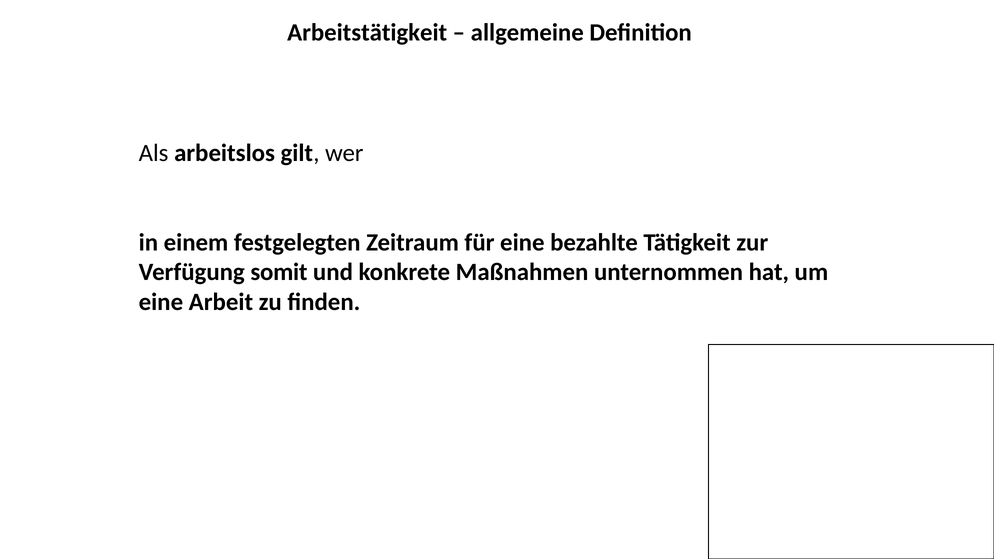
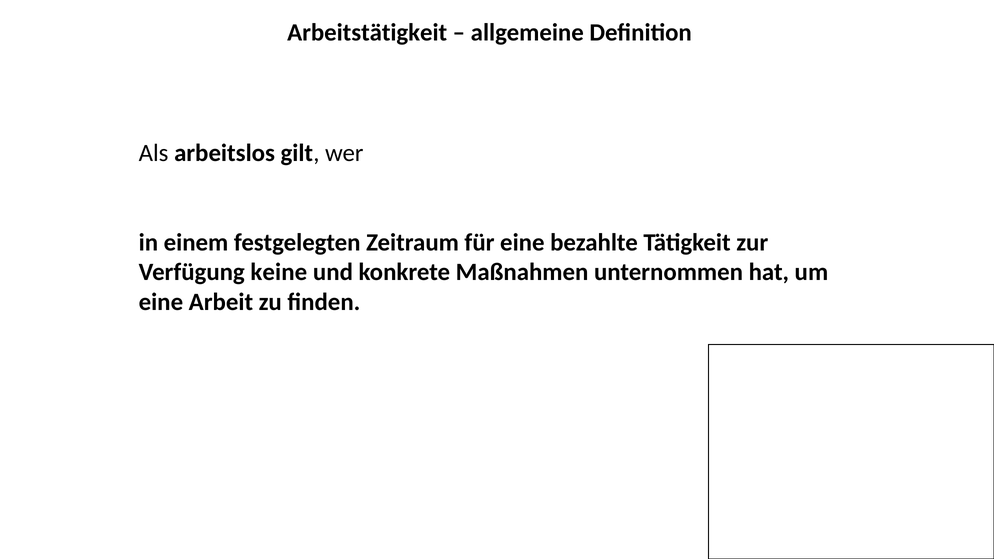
somit: somit -> keine
